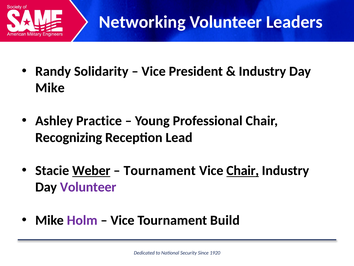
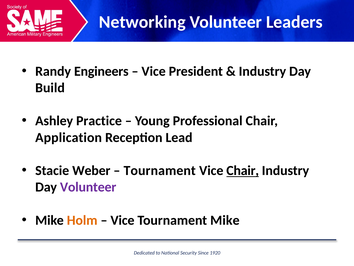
Solidarity: Solidarity -> Engineers
Mike at (50, 88): Mike -> Build
Recognizing: Recognizing -> Application
Weber underline: present -> none
Holm colour: purple -> orange
Tournament Build: Build -> Mike
